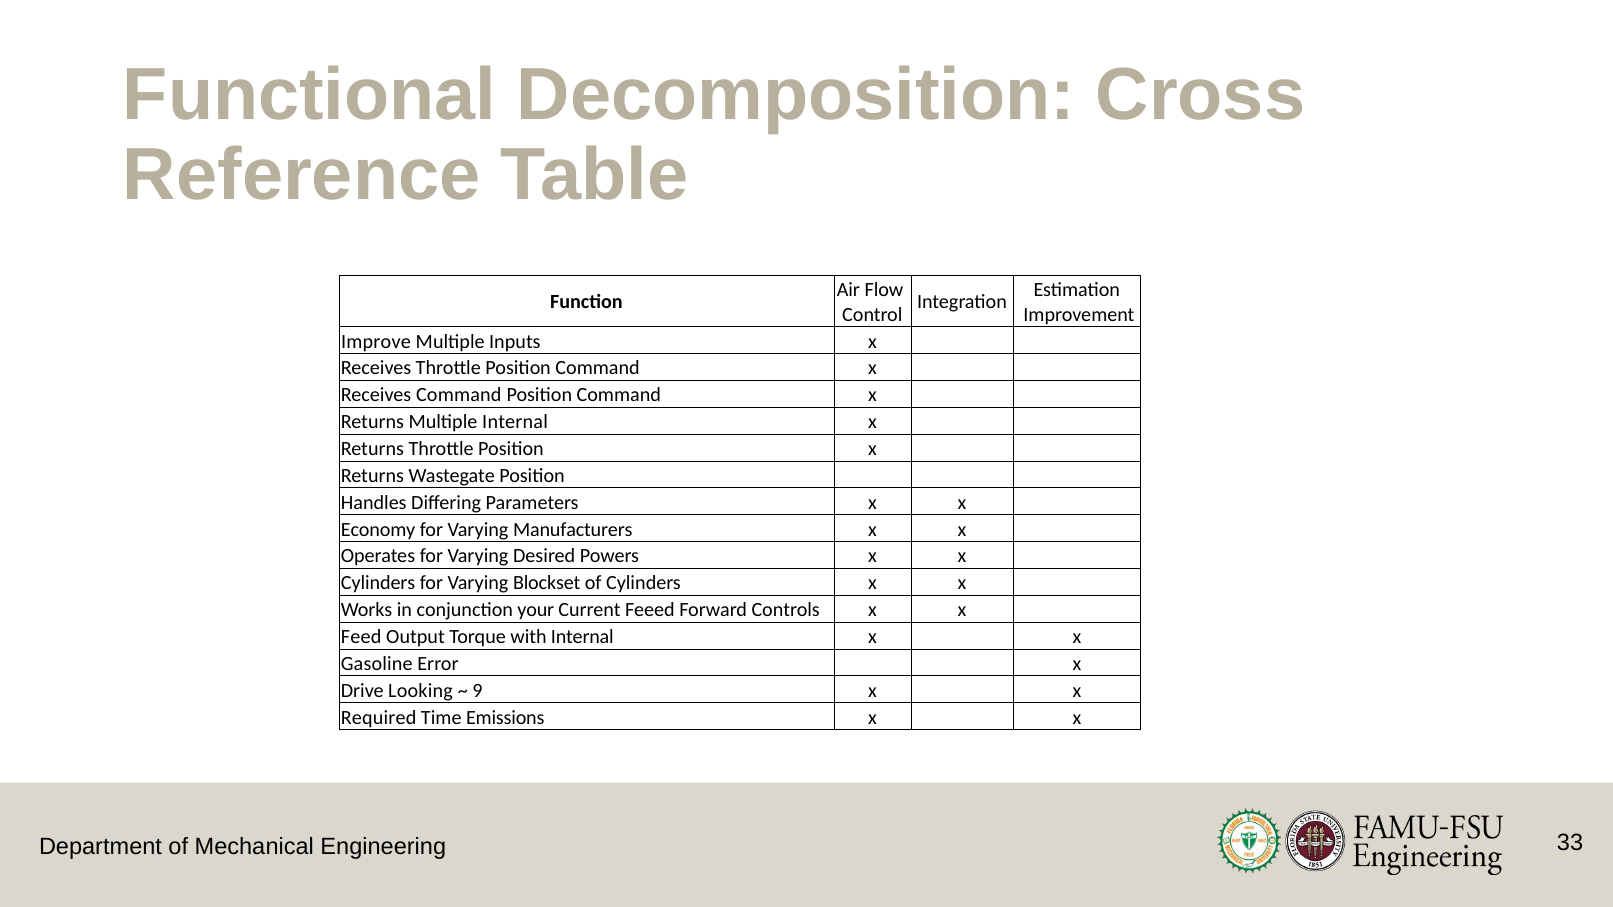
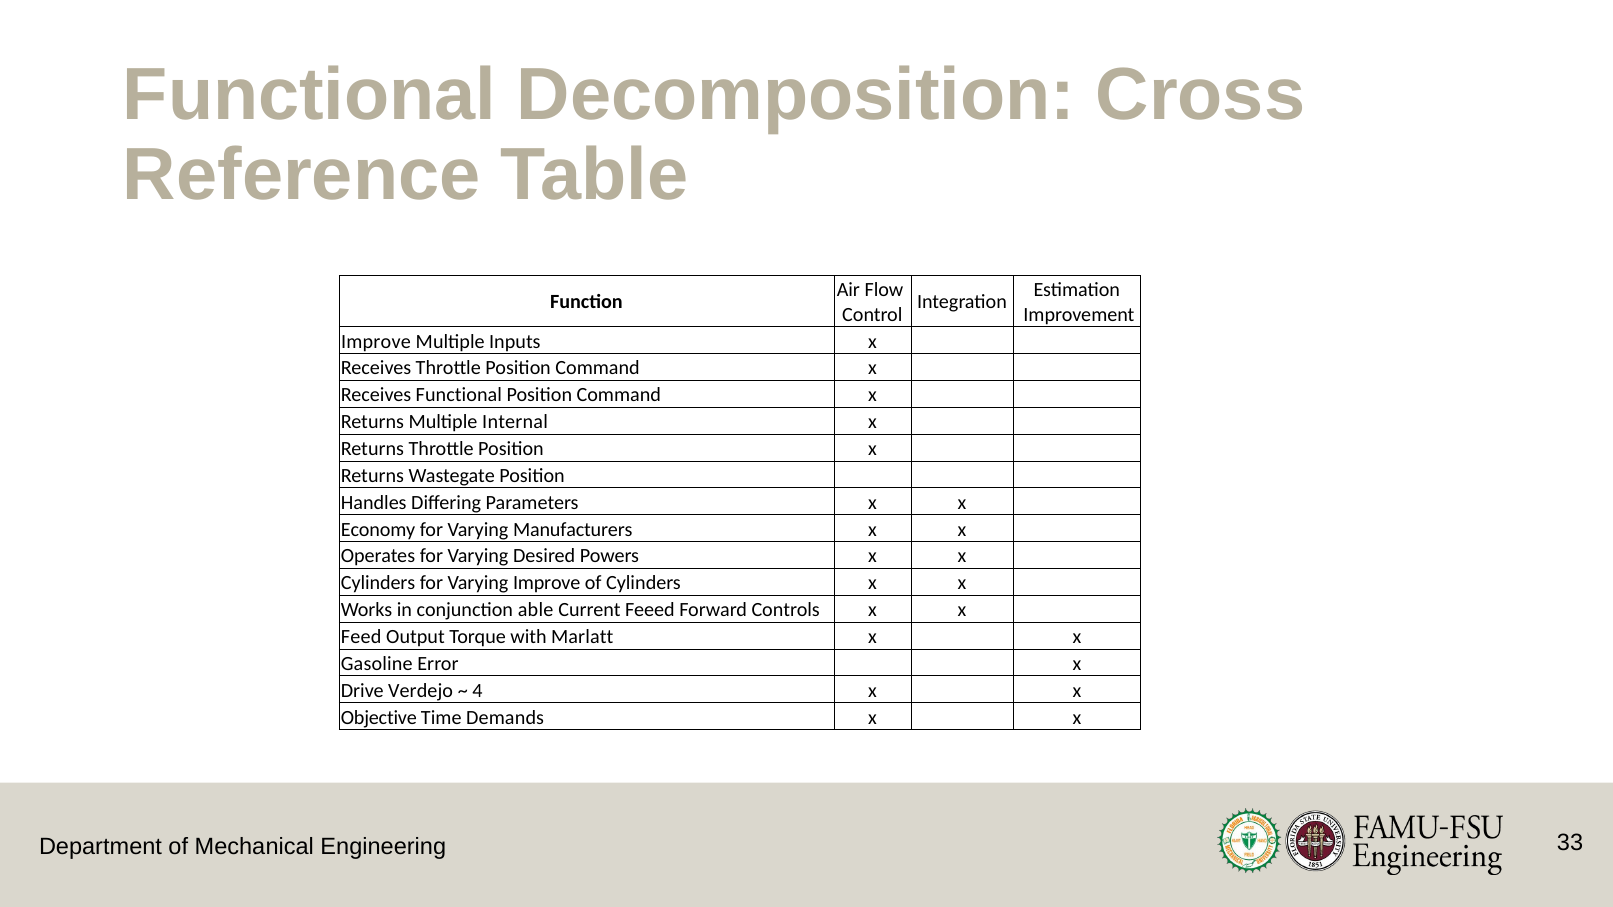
Receives Command: Command -> Functional
Varying Blockset: Blockset -> Improve
your: your -> able
with Internal: Internal -> Marlatt
Looking: Looking -> Verdejo
9: 9 -> 4
Required: Required -> Objective
Emissions: Emissions -> Demands
